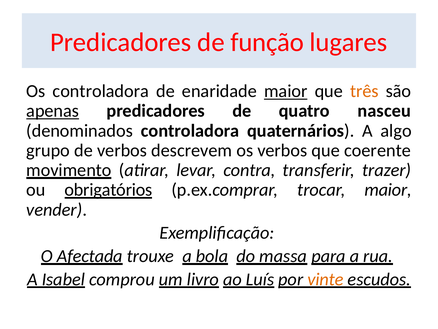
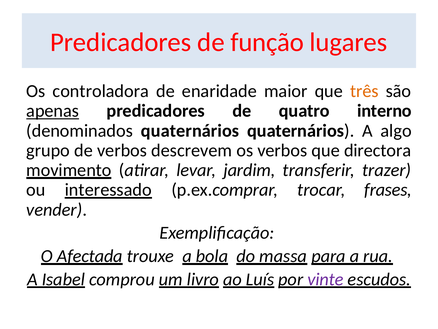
maior at (286, 91) underline: present -> none
nasceu: nasceu -> interno
denominados controladora: controladora -> quaternários
coerente: coerente -> directora
contra: contra -> jardim
obrigatórios: obrigatórios -> interessado
trocar maior: maior -> frases
vinte colour: orange -> purple
